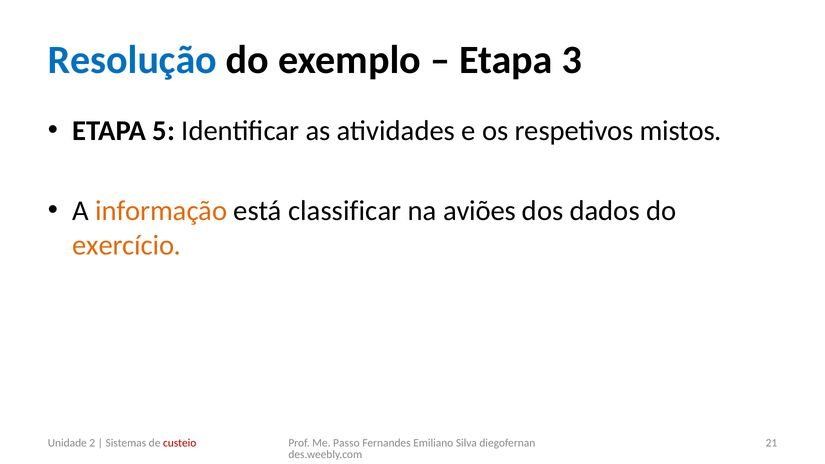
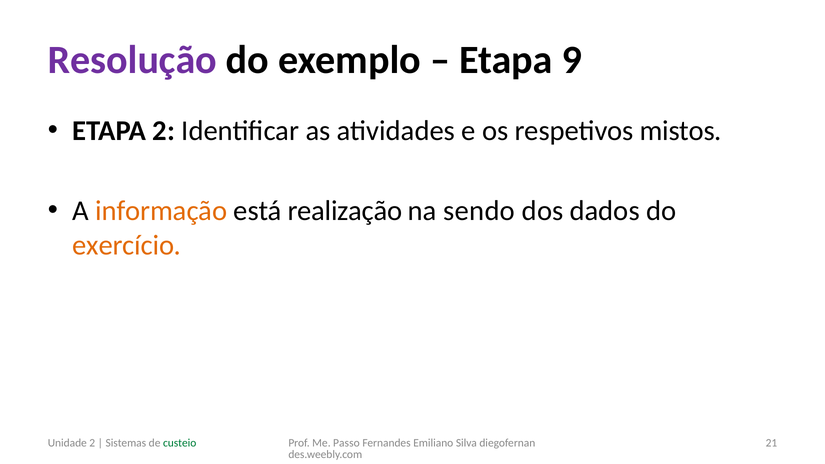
Resolução colour: blue -> purple
3: 3 -> 9
ETAPA 5: 5 -> 2
classificar: classificar -> realização
aviões: aviões -> sendo
custeio colour: red -> green
